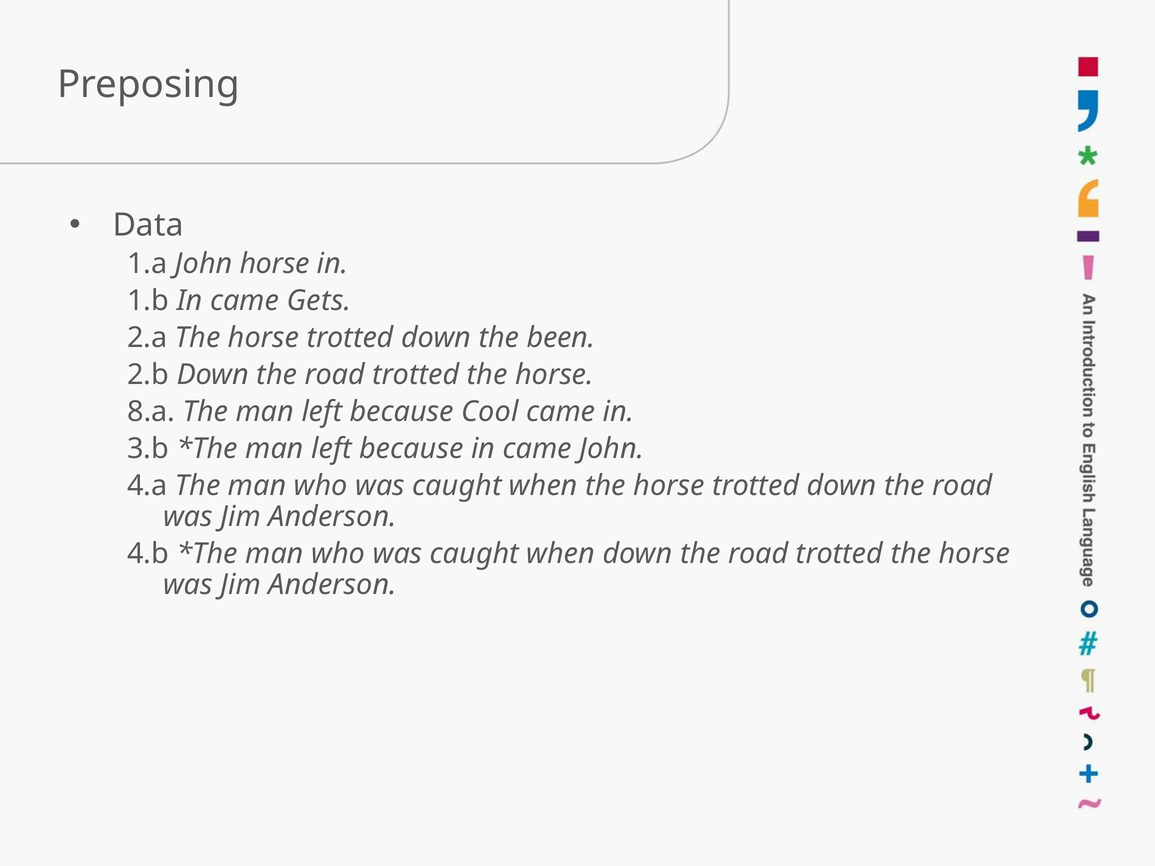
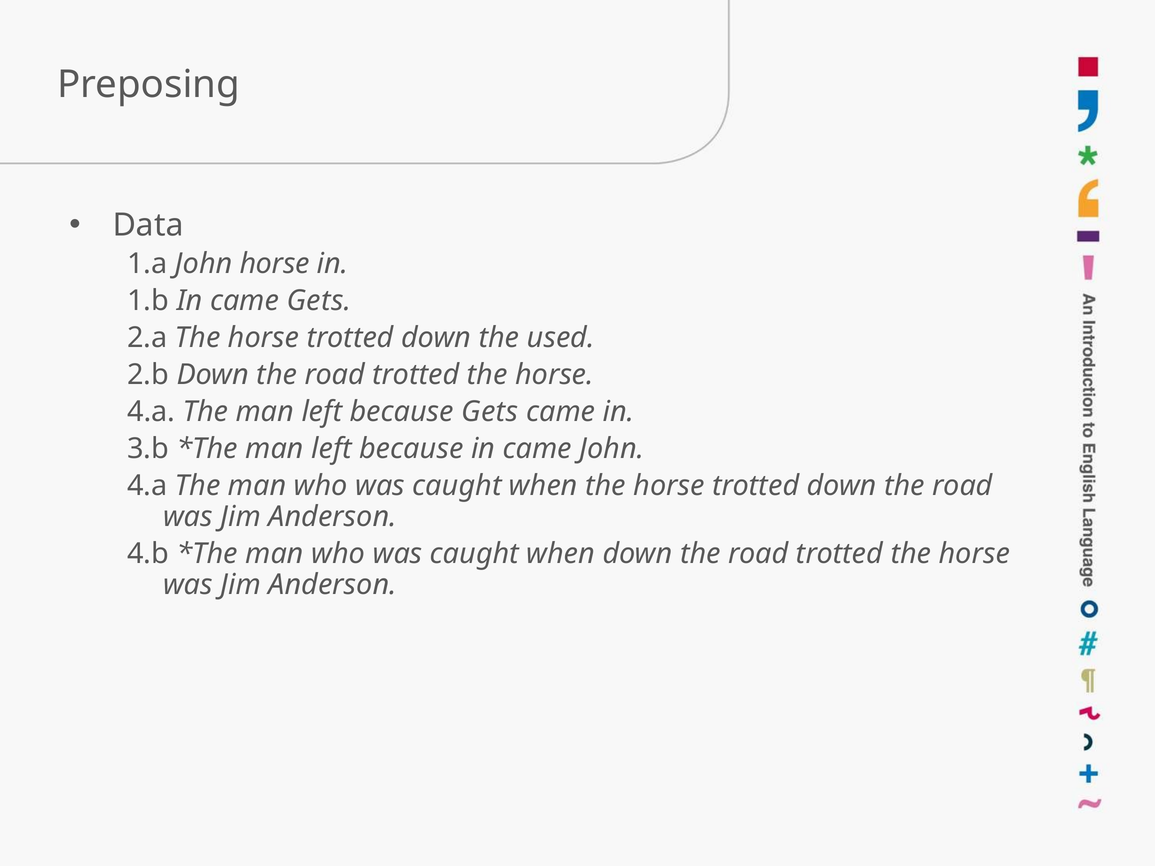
been: been -> used
8.a at (151, 412): 8.a -> 4.a
because Cool: Cool -> Gets
